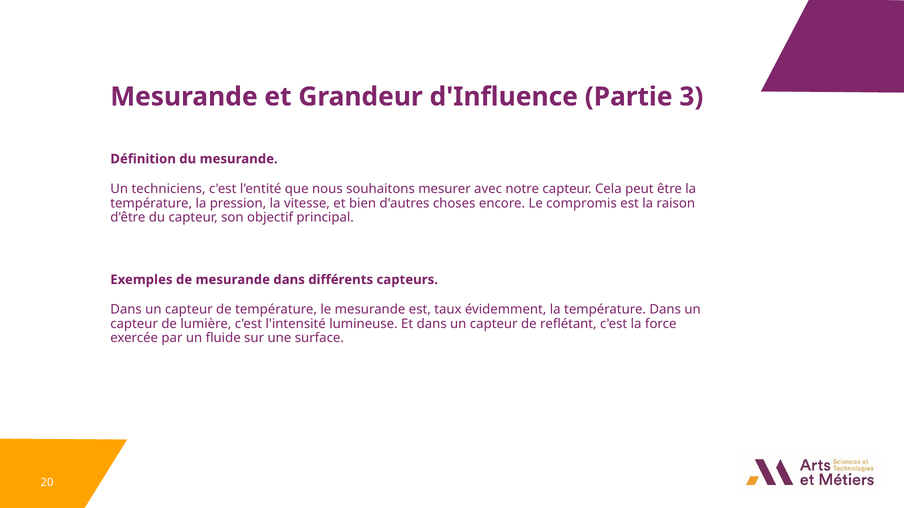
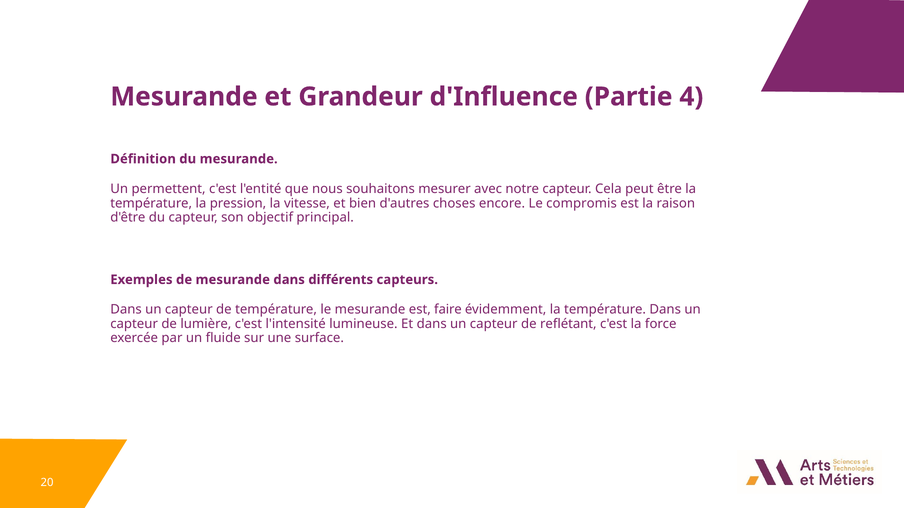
3: 3 -> 4
techniciens: techniciens -> permettent
taux: taux -> faire
